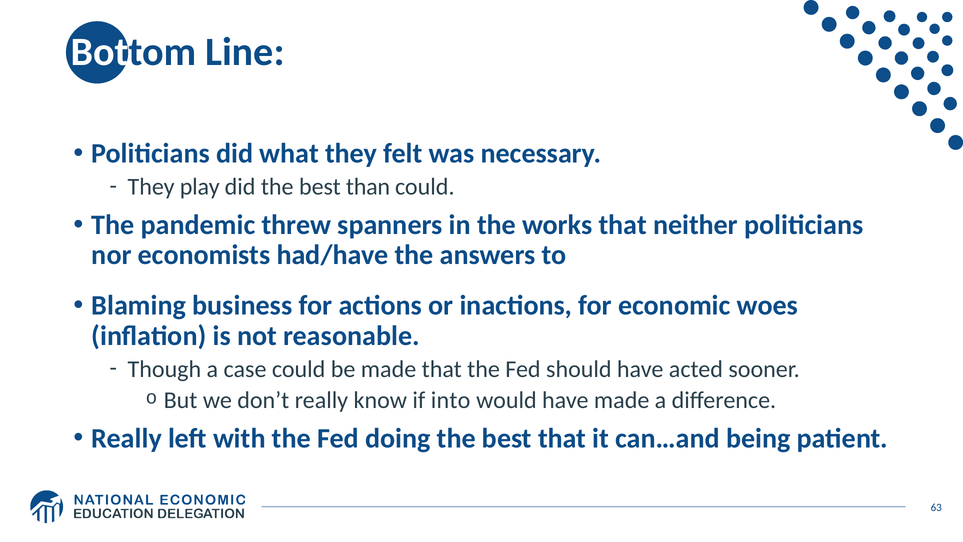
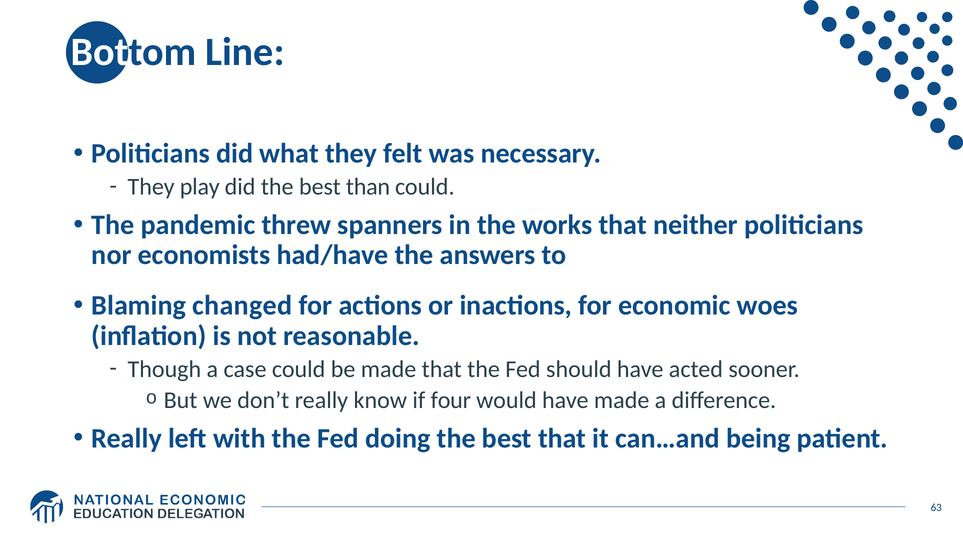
business: business -> changed
into: into -> four
